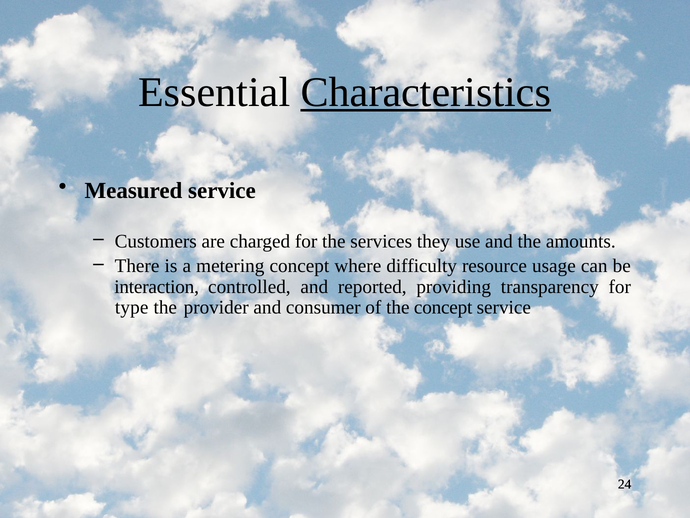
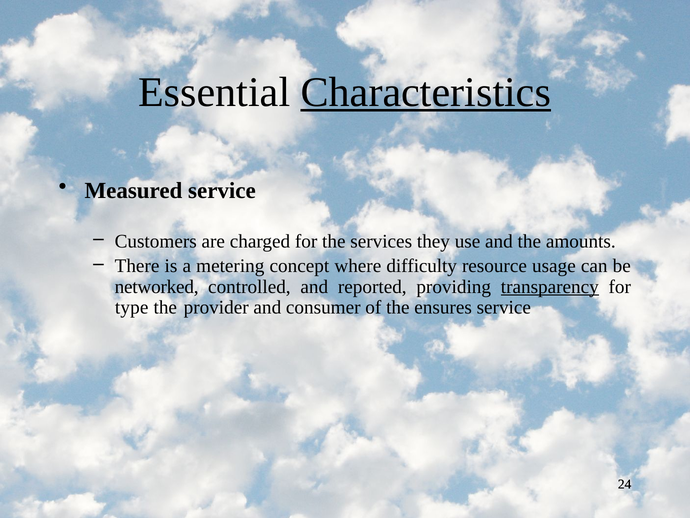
interaction: interaction -> networked
transparency underline: none -> present
the concept: concept -> ensures
